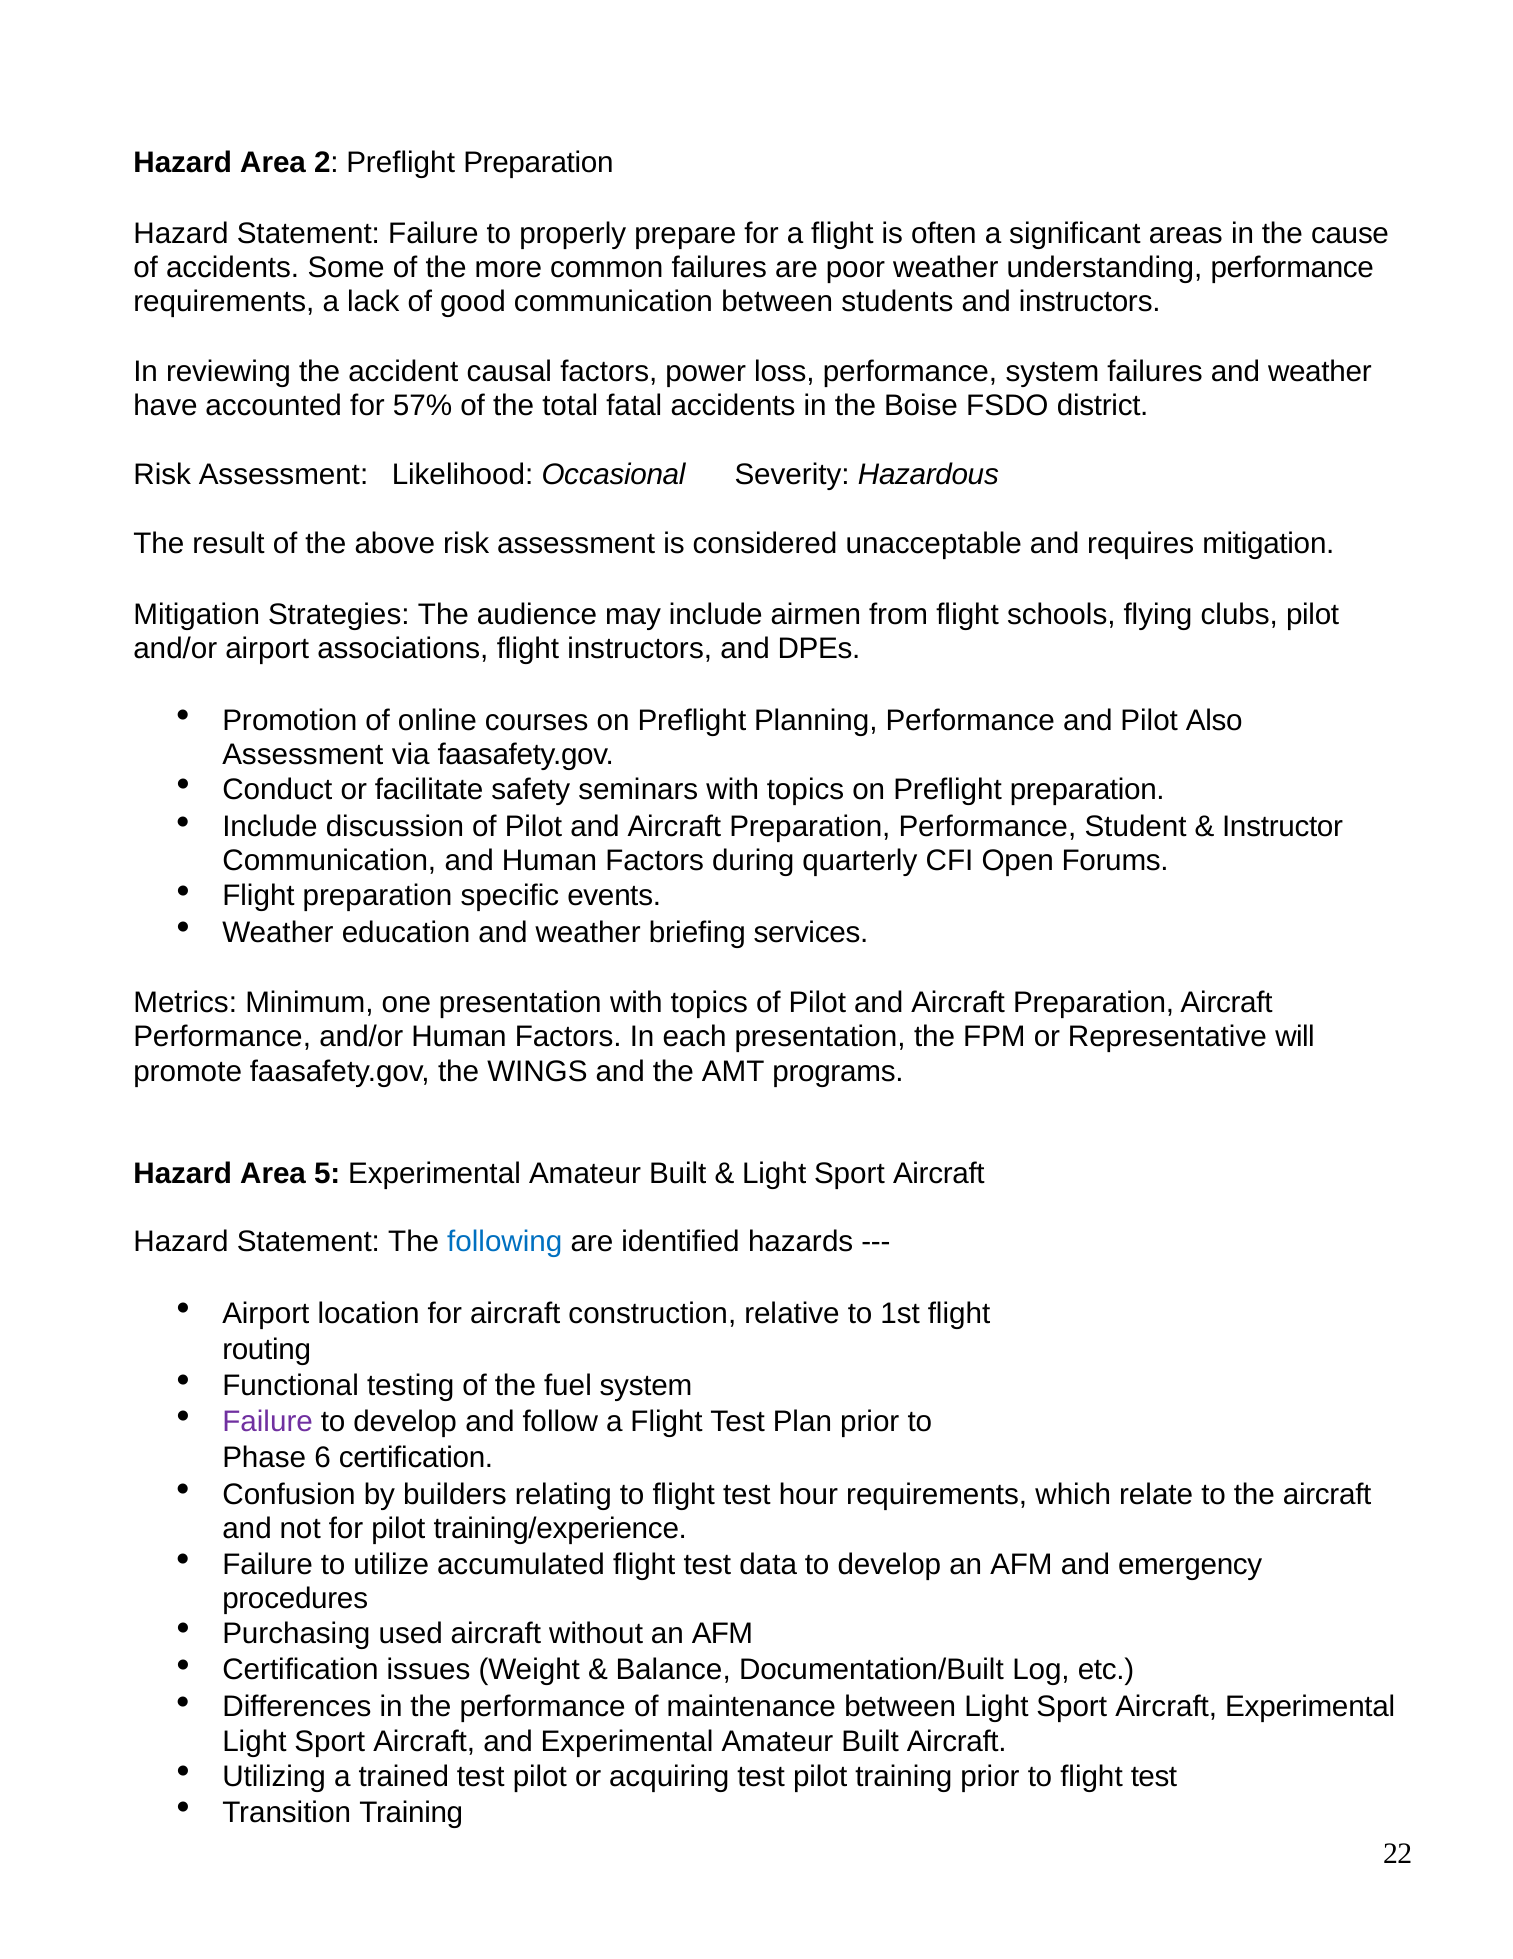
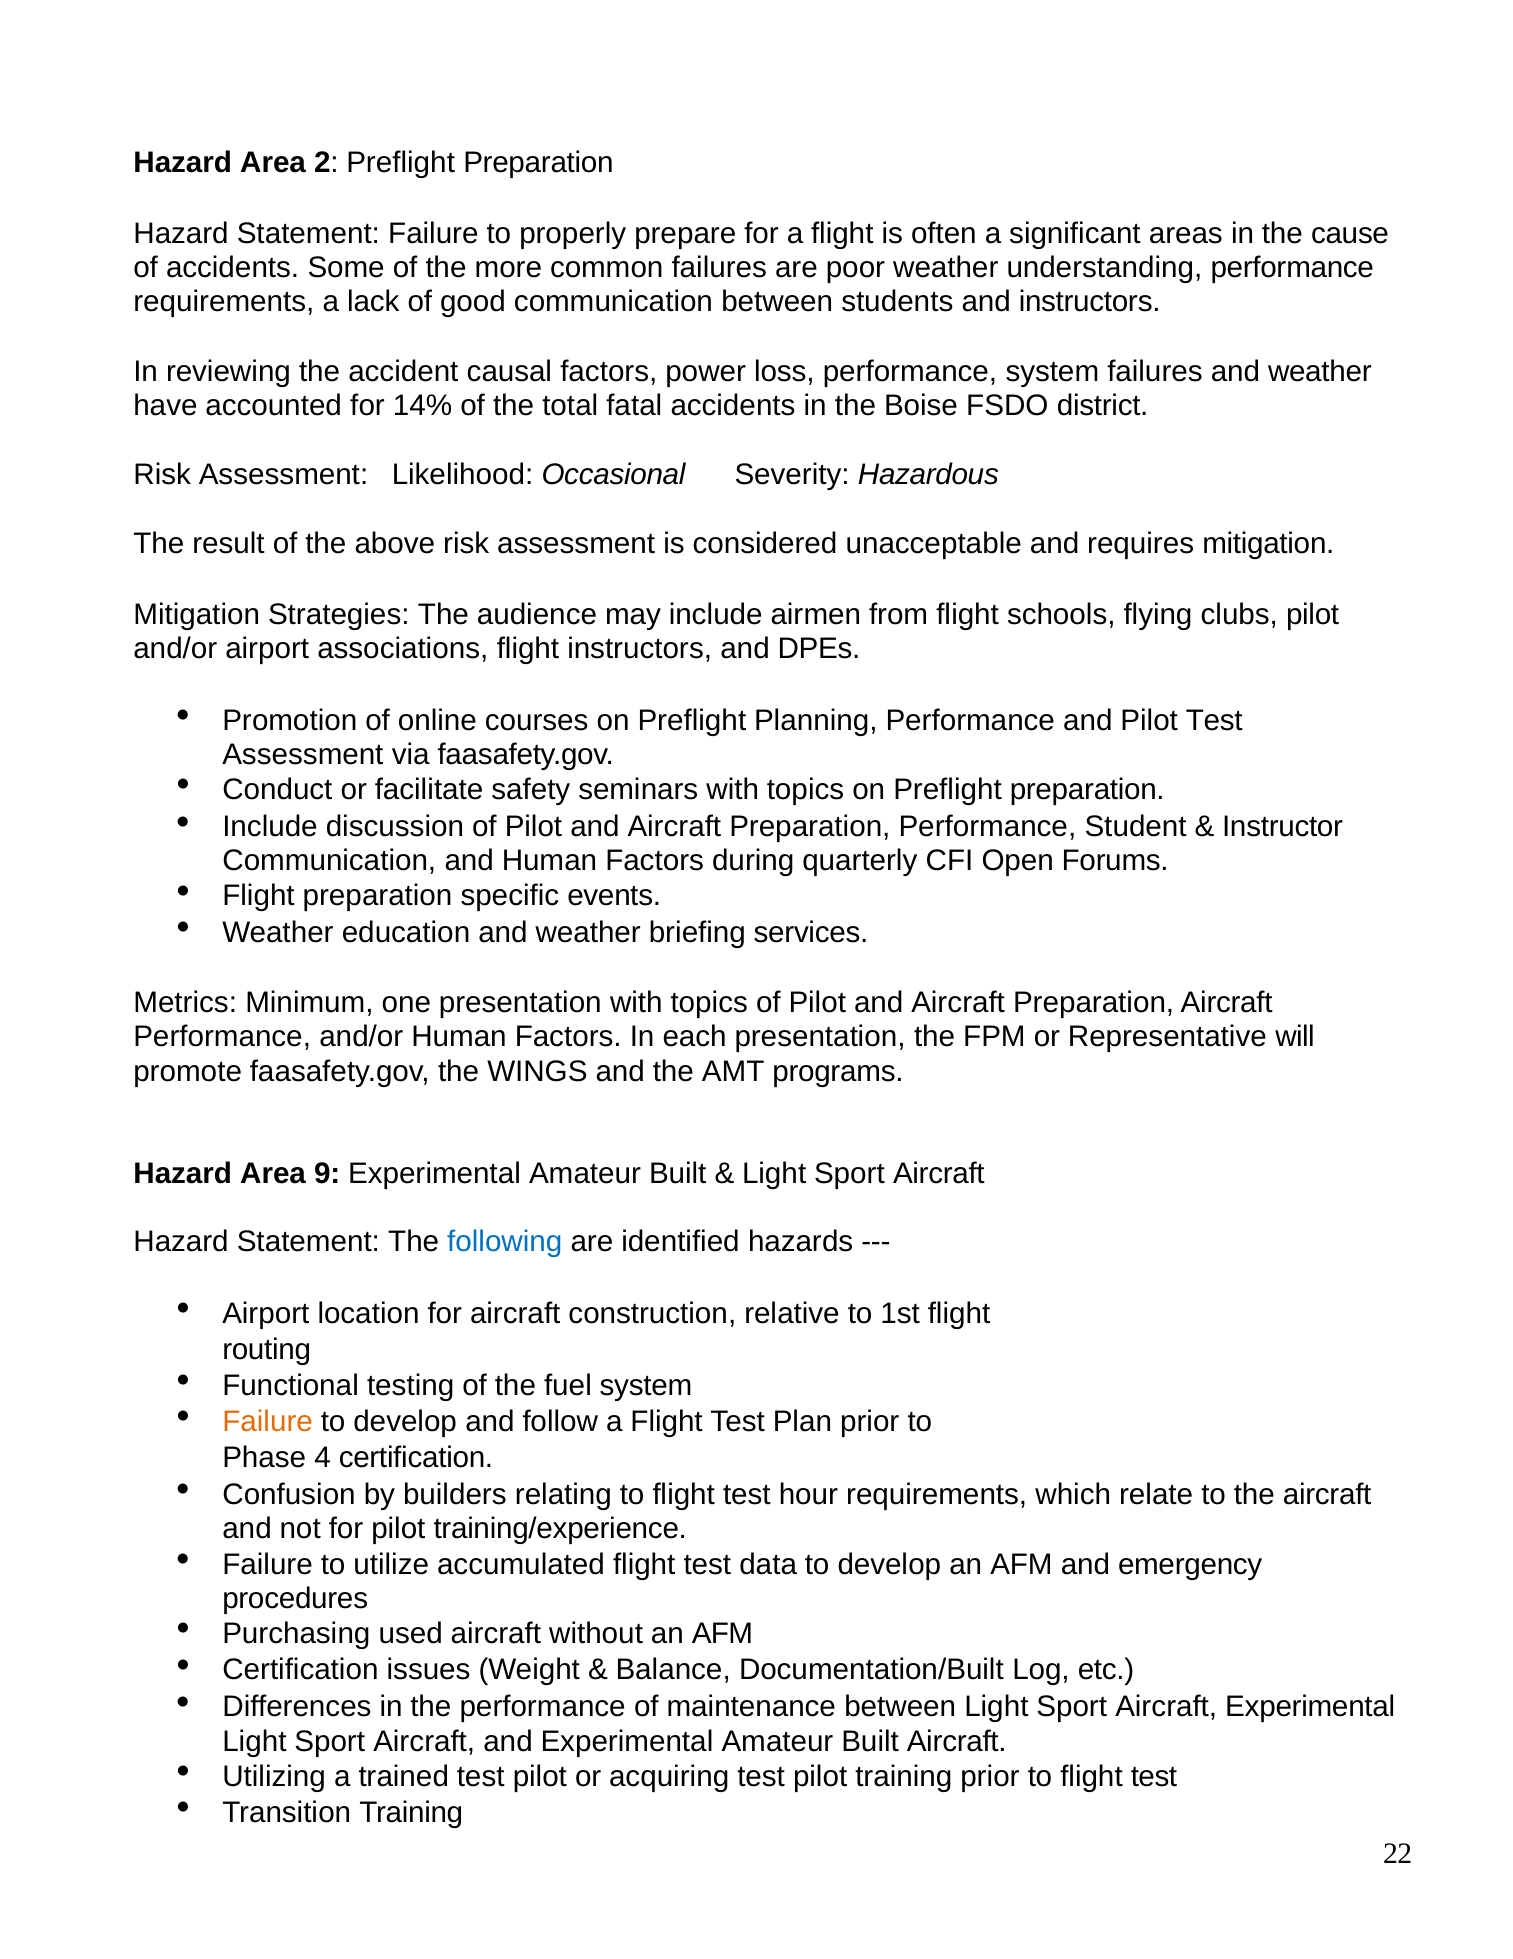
57%: 57% -> 14%
Pilot Also: Also -> Test
5: 5 -> 9
Failure at (268, 1421) colour: purple -> orange
6: 6 -> 4
